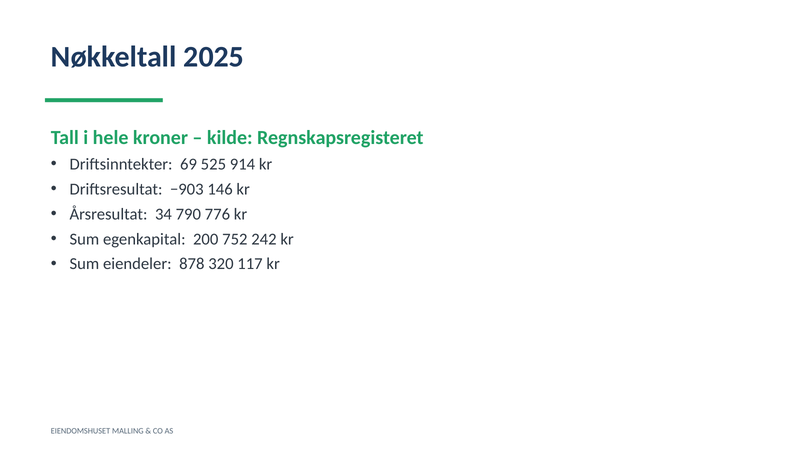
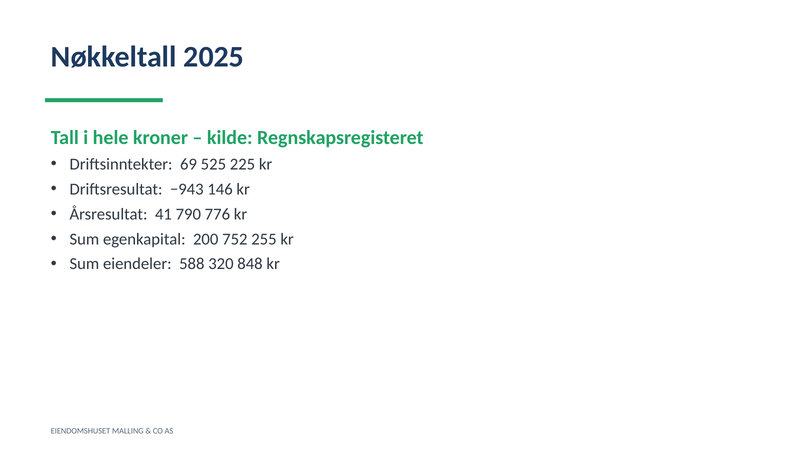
914: 914 -> 225
−903: −903 -> −943
34: 34 -> 41
242: 242 -> 255
878: 878 -> 588
117: 117 -> 848
